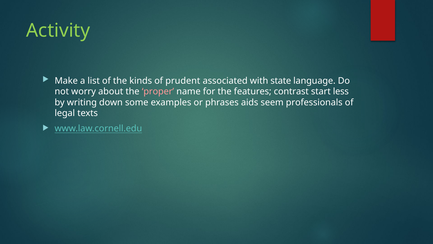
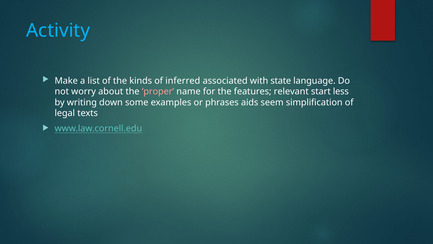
Activity colour: light green -> light blue
prudent: prudent -> inferred
contrast: contrast -> relevant
professionals: professionals -> simplification
